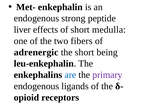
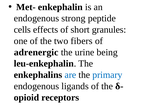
liver: liver -> cells
medulla: medulla -> granules
the short: short -> urine
primary colour: purple -> blue
